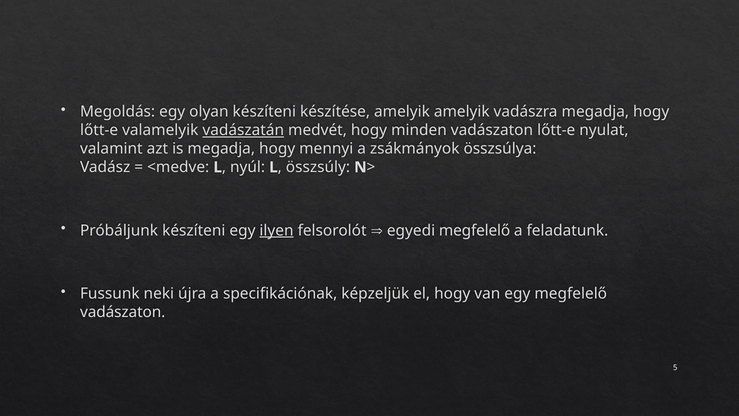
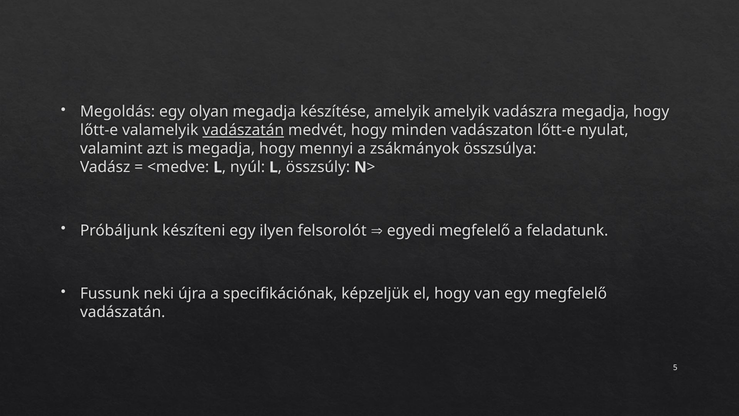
olyan készíteni: készíteni -> megadja
ilyen underline: present -> none
vadászaton at (123, 312): vadászaton -> vadászatán
